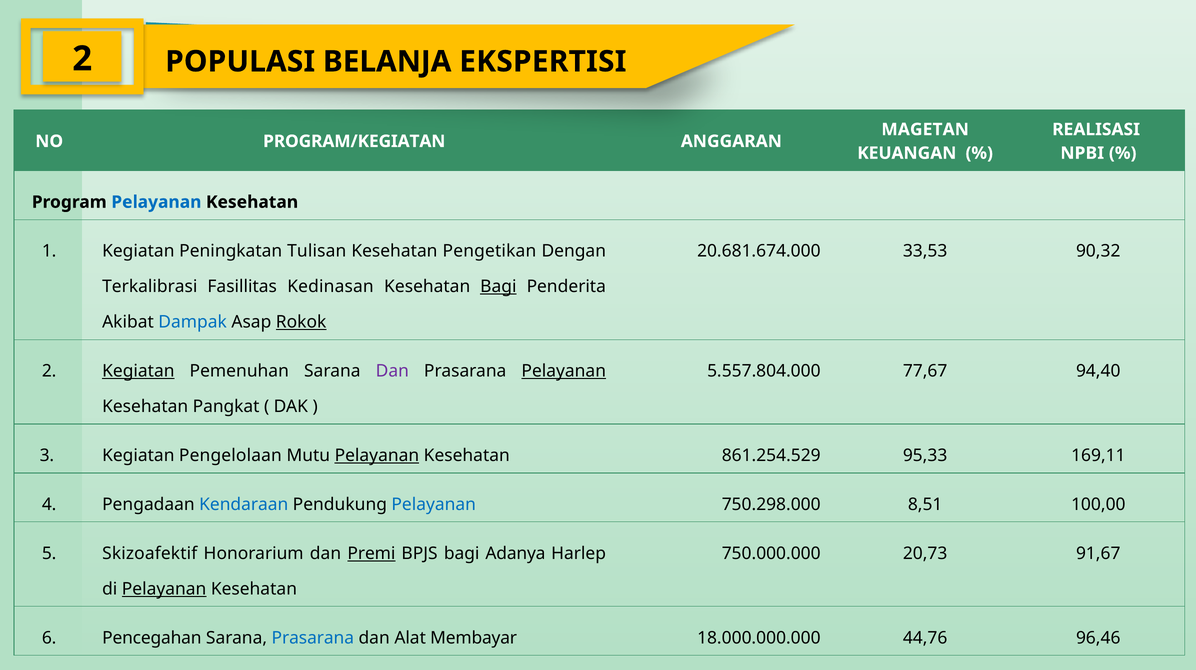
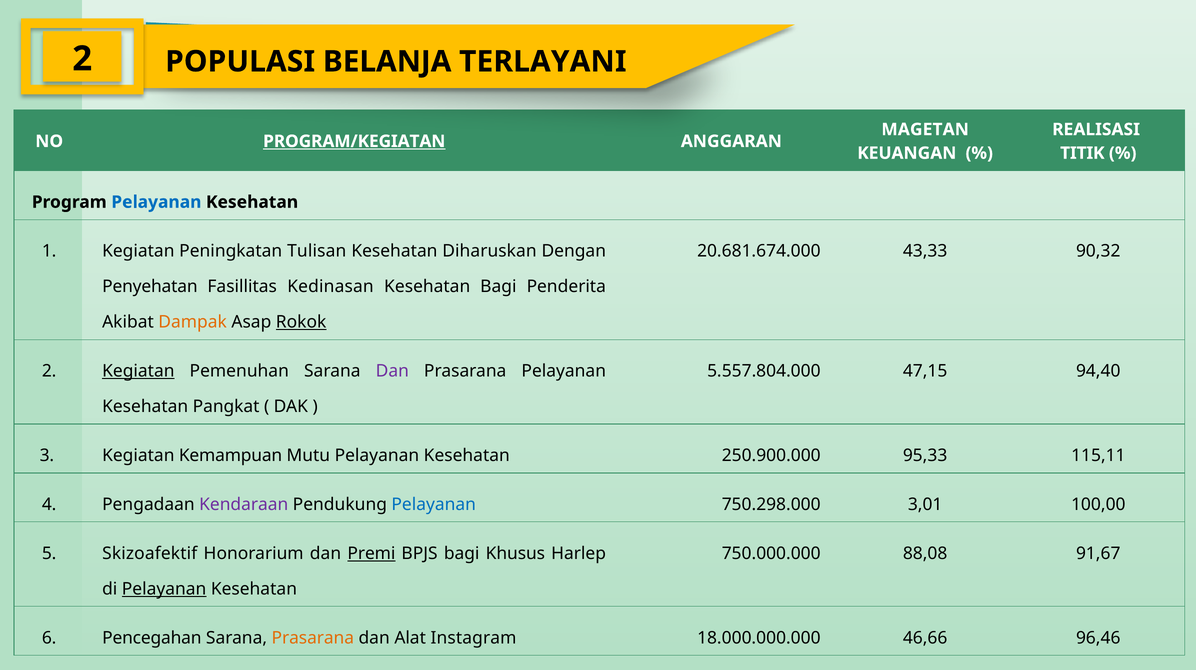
EKSPERTISI: EKSPERTISI -> TERLAYANI
PROGRAM/KEGIATAN underline: none -> present
NPBI: NPBI -> TITIK
Pengetikan: Pengetikan -> Diharuskan
33,53: 33,53 -> 43,33
Terkalibrasi: Terkalibrasi -> Penyehatan
Bagi at (498, 287) underline: present -> none
Dampak colour: blue -> orange
Pelayanan at (564, 371) underline: present -> none
77,67: 77,67 -> 47,15
Pengelolaan: Pengelolaan -> Kemampuan
Pelayanan at (377, 456) underline: present -> none
861.254.529: 861.254.529 -> 250.900.000
169,11: 169,11 -> 115,11
Kendaraan colour: blue -> purple
8,51: 8,51 -> 3,01
Adanya: Adanya -> Khusus
20,73: 20,73 -> 88,08
Prasarana at (313, 638) colour: blue -> orange
Membayar: Membayar -> Instagram
44,76: 44,76 -> 46,66
